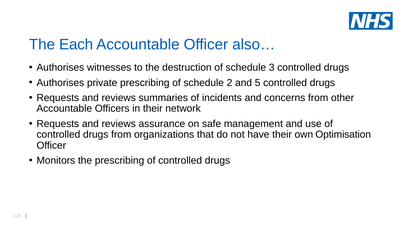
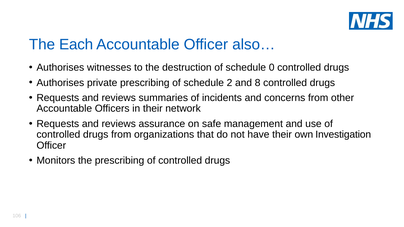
3: 3 -> 0
5: 5 -> 8
Optimisation: Optimisation -> Investigation
